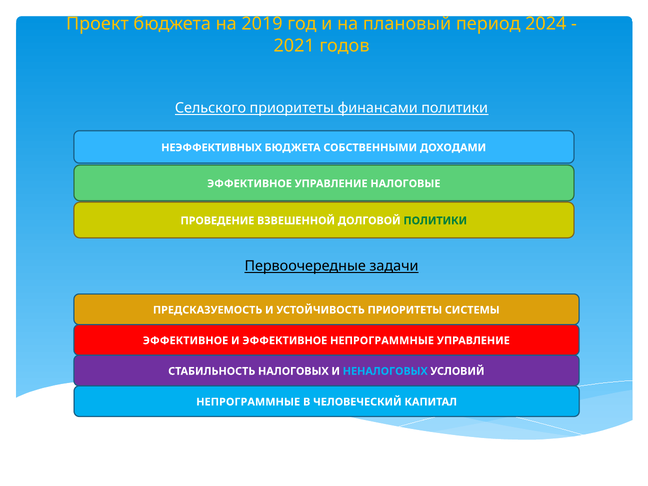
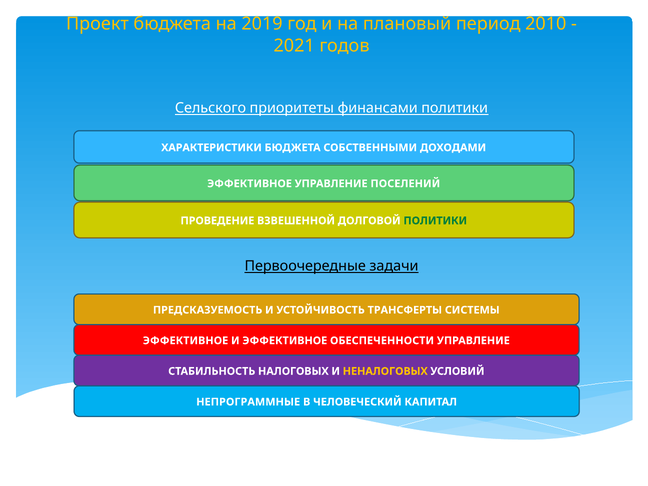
2024: 2024 -> 2010
НЕЭФФЕКТИВНЫХ: НЕЭФФЕКТИВНЫХ -> ХАРАКТЕРИСТИКИ
НАЛОГОВЫЕ: НАЛОГОВЫЕ -> ПОСЕЛЕНИЙ
УСТОЙЧИВОСТЬ ПРИОРИТЕТЫ: ПРИОРИТЕТЫ -> ТРАНСФЕРТЫ
ЭФФЕКТИВНОЕ НЕПРОГРАММНЫЕ: НЕПРОГРАММНЫЕ -> ОБЕСПЕЧЕННОСТИ
НЕНАЛОГОВЫХ colour: light blue -> yellow
